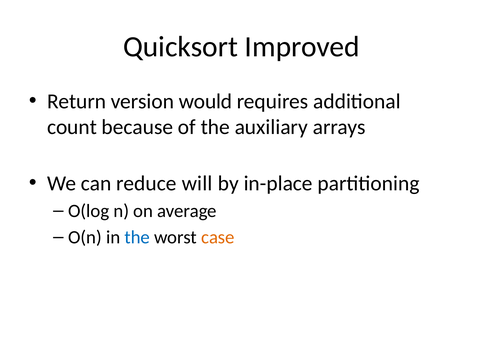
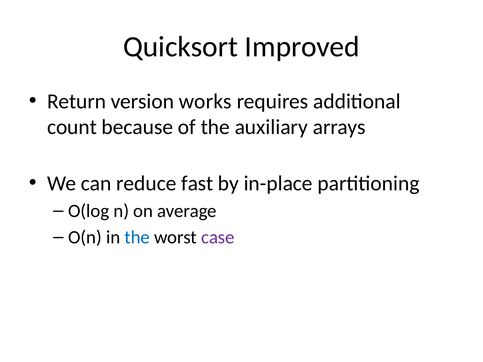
would: would -> works
will: will -> fast
case colour: orange -> purple
